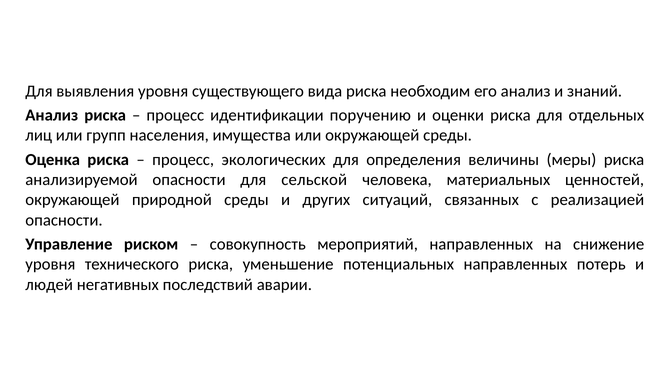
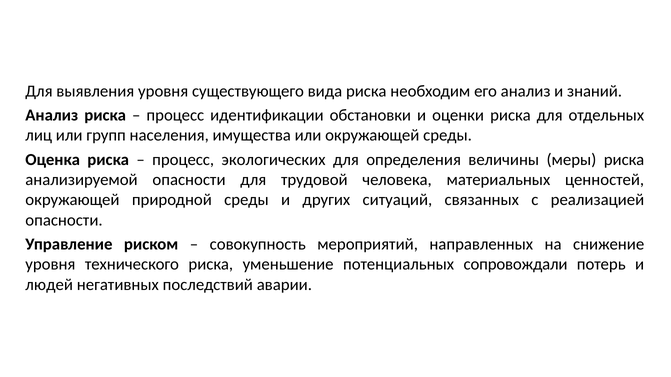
поручению: поручению -> обстановки
сельской: сельской -> трудовой
потенциальных направленных: направленных -> сопровождали
